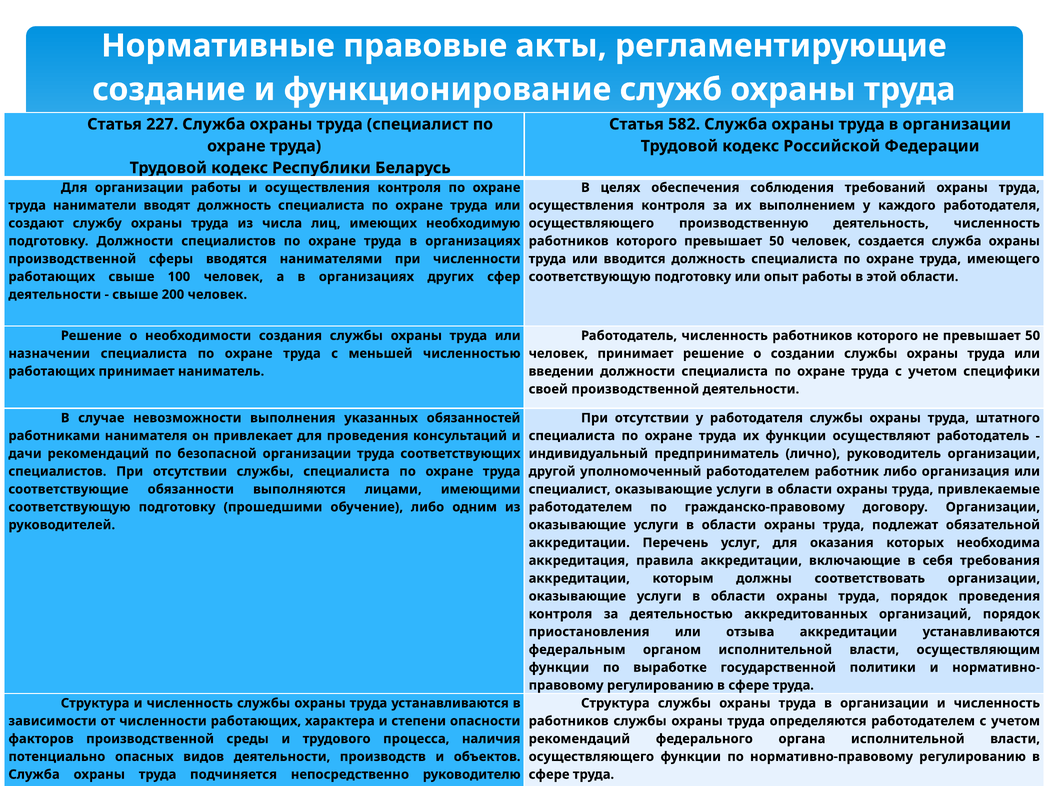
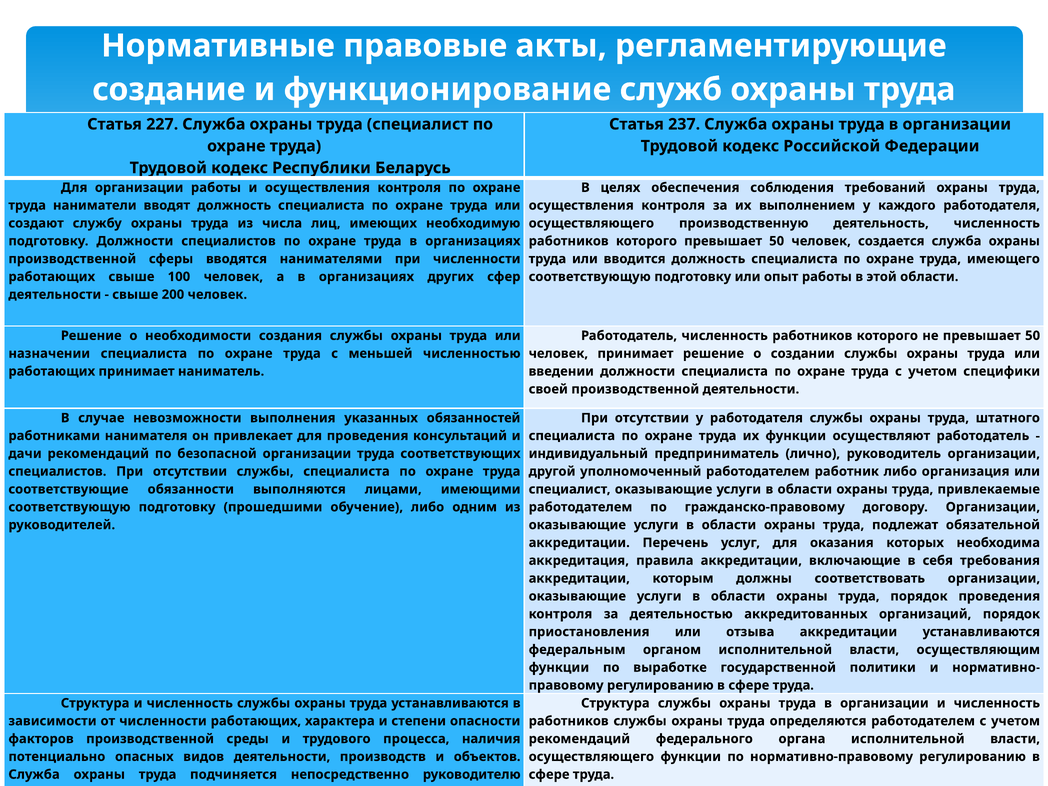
582: 582 -> 237
